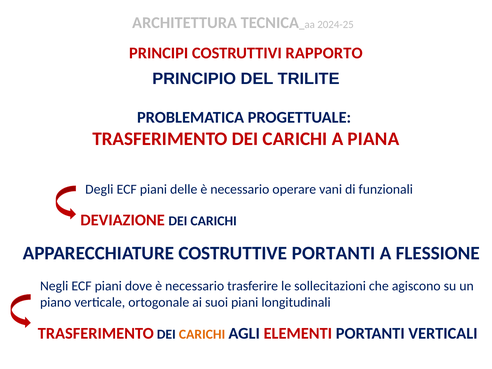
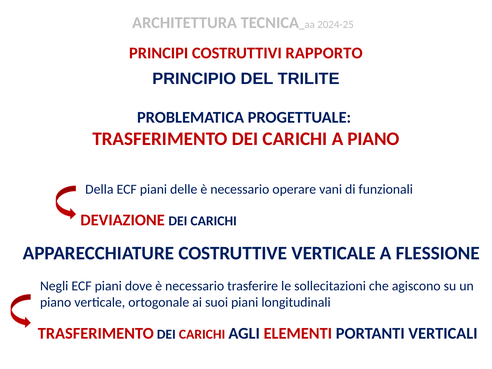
A PIANA: PIANA -> PIANO
Degli: Degli -> Della
COSTRUTTIVE PORTANTI: PORTANTI -> VERTICALE
CARICHI at (202, 334) colour: orange -> red
